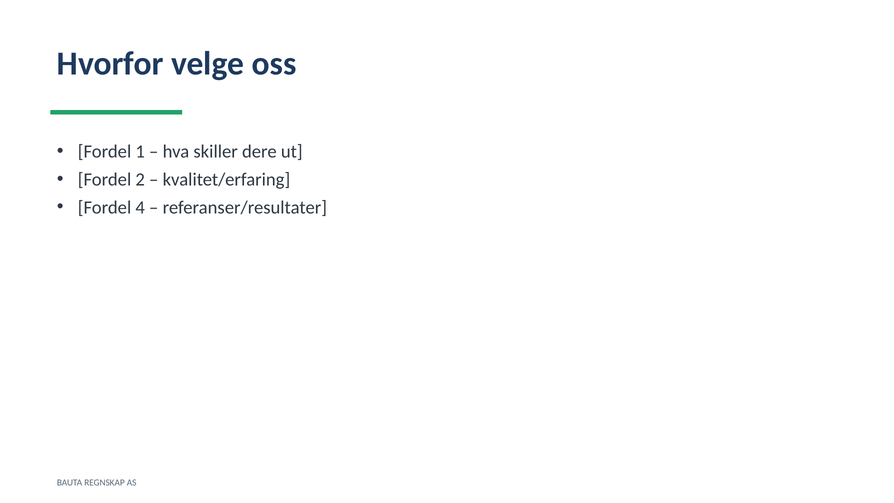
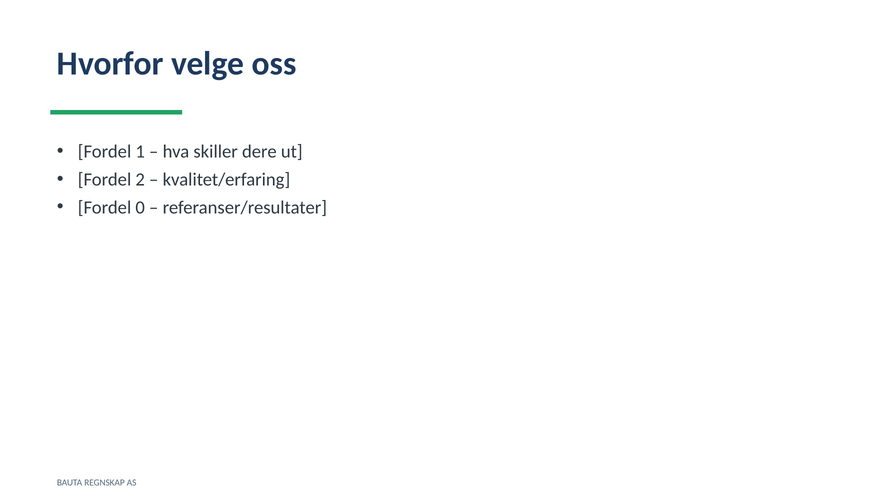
4: 4 -> 0
